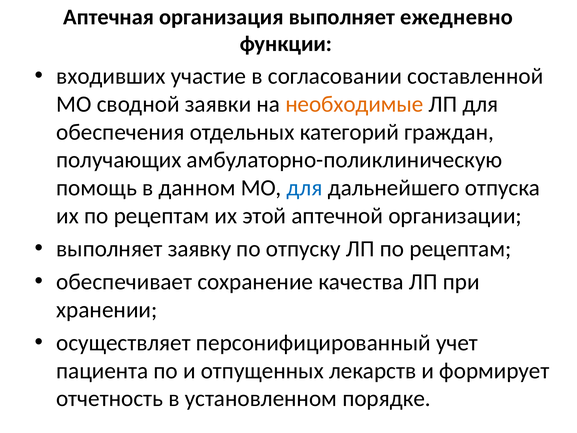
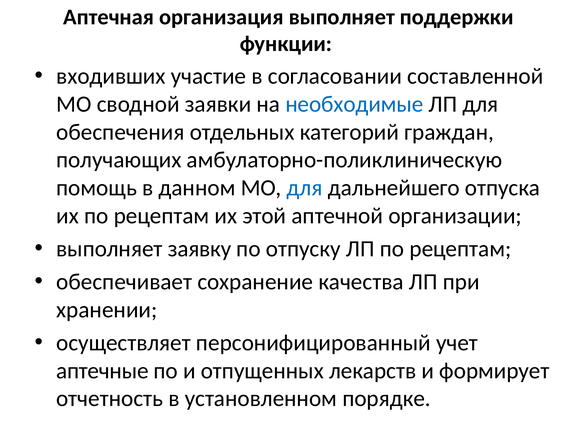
ежедневно: ежедневно -> поддержки
необходимые colour: orange -> blue
пациента: пациента -> аптечные
